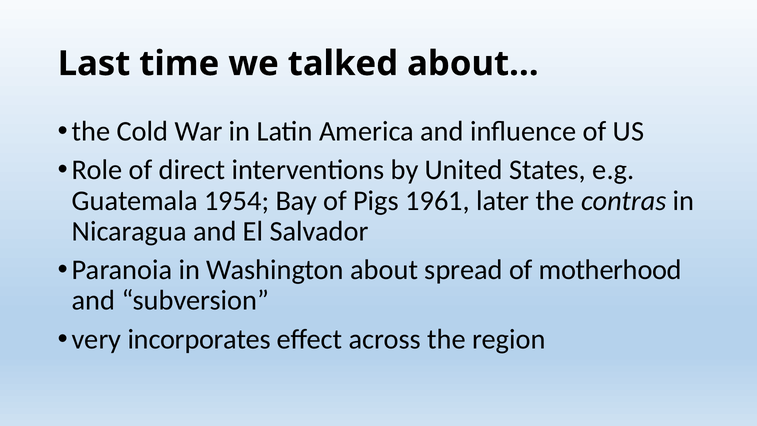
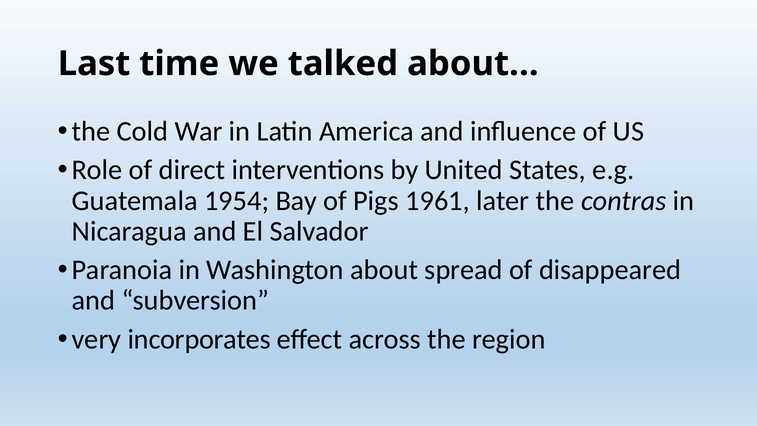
motherhood: motherhood -> disappeared
